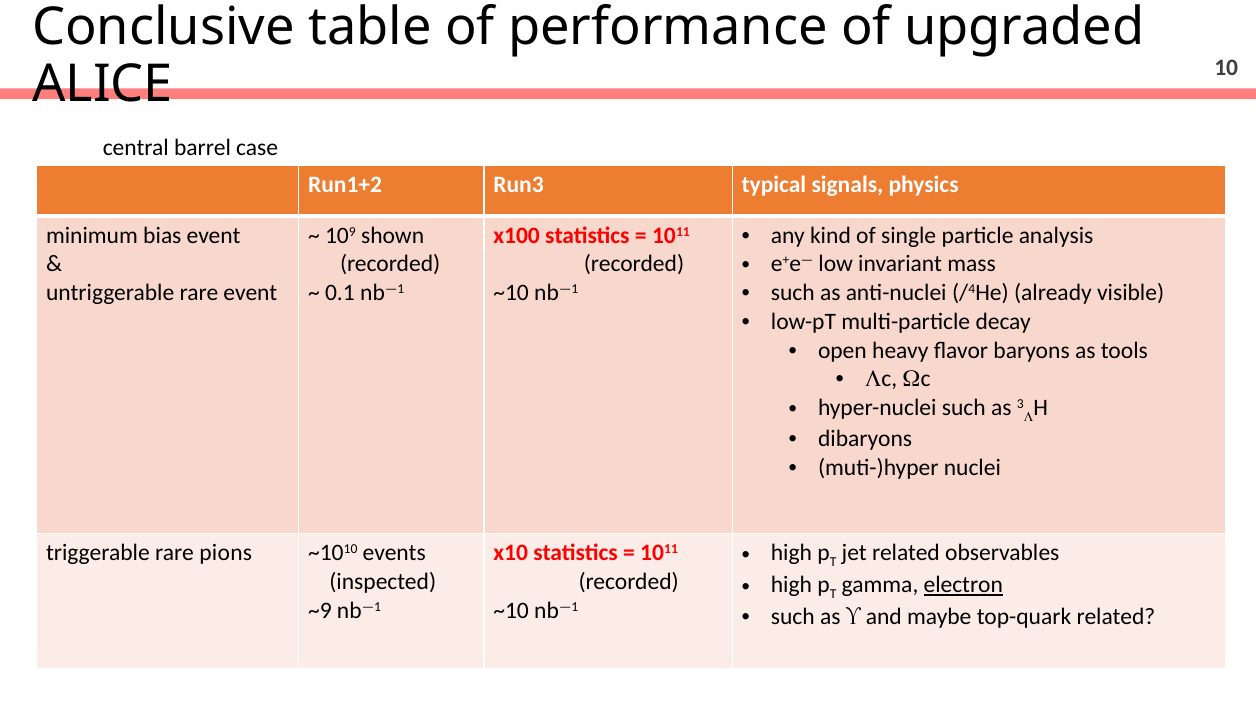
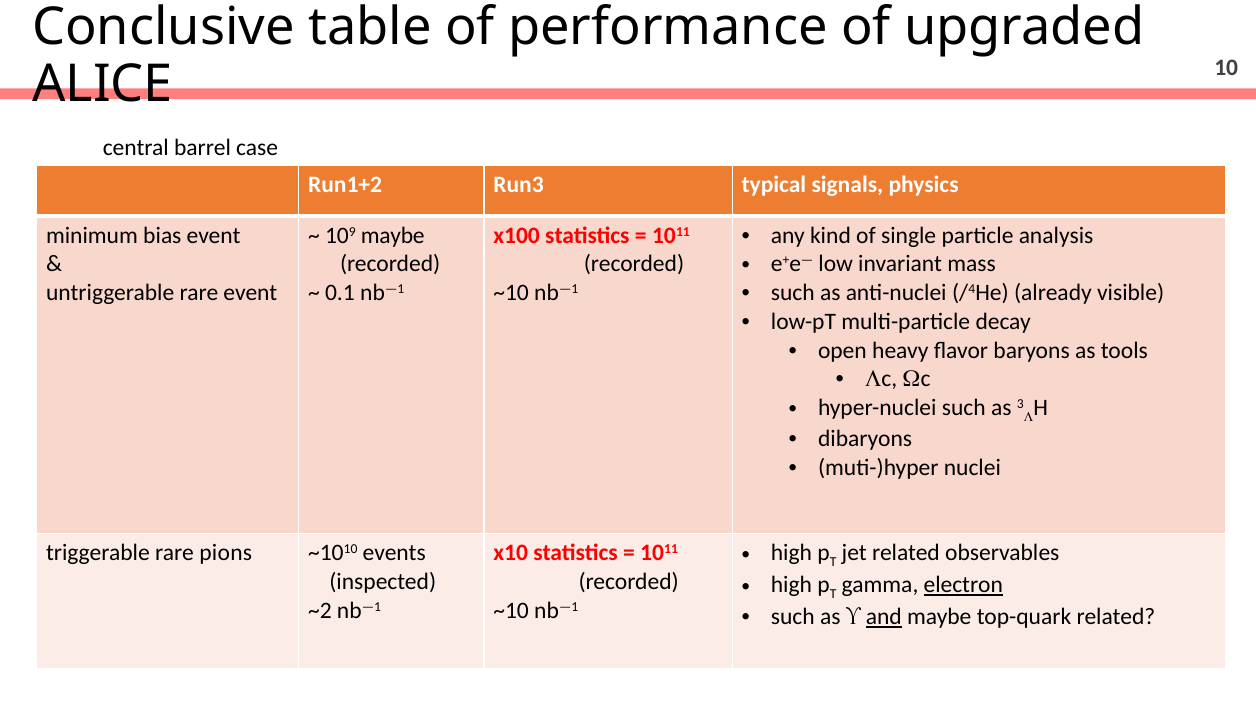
109 shown: shown -> maybe
~9: ~9 -> ~2
and underline: none -> present
